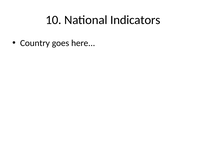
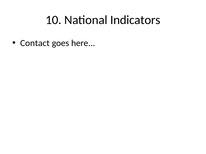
Country: Country -> Contact
